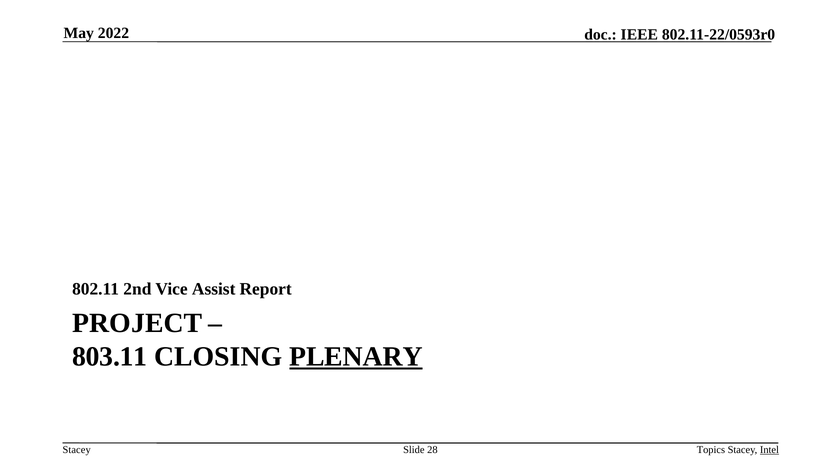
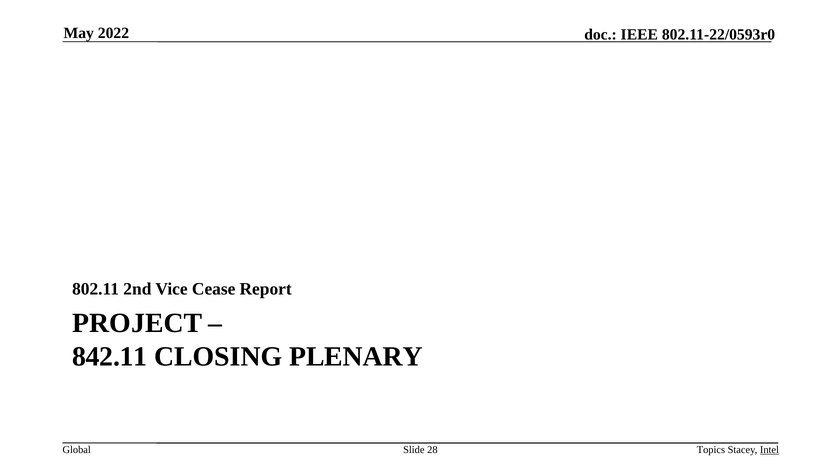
Assist: Assist -> Cease
803.11: 803.11 -> 842.11
PLENARY underline: present -> none
Stacey at (77, 450): Stacey -> Global
